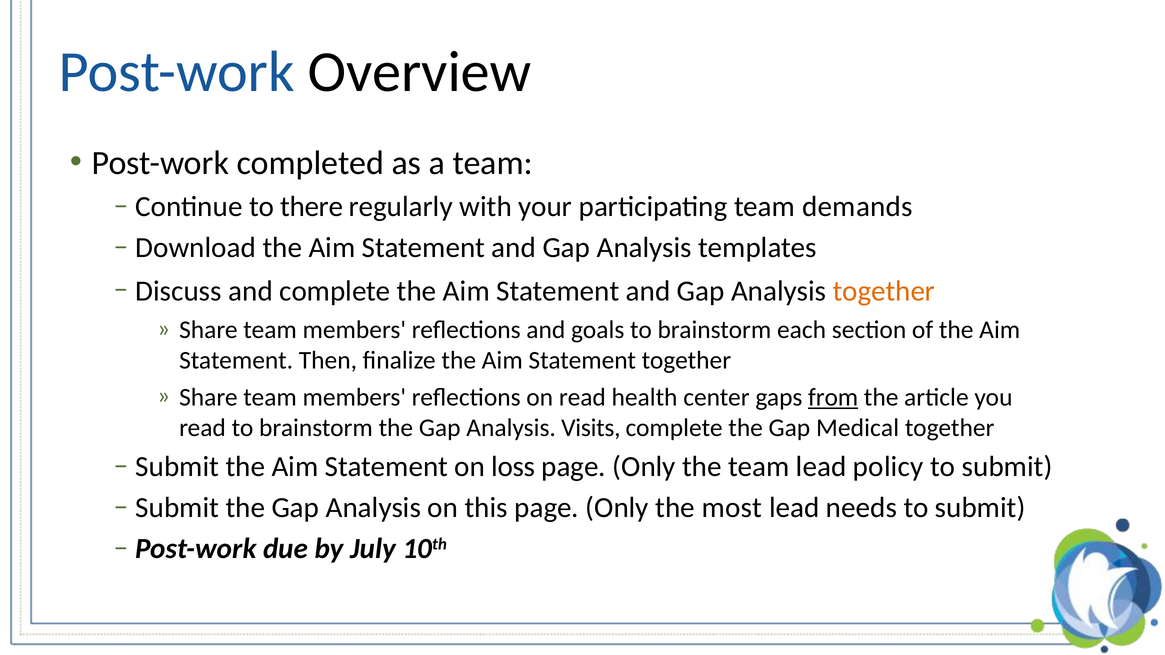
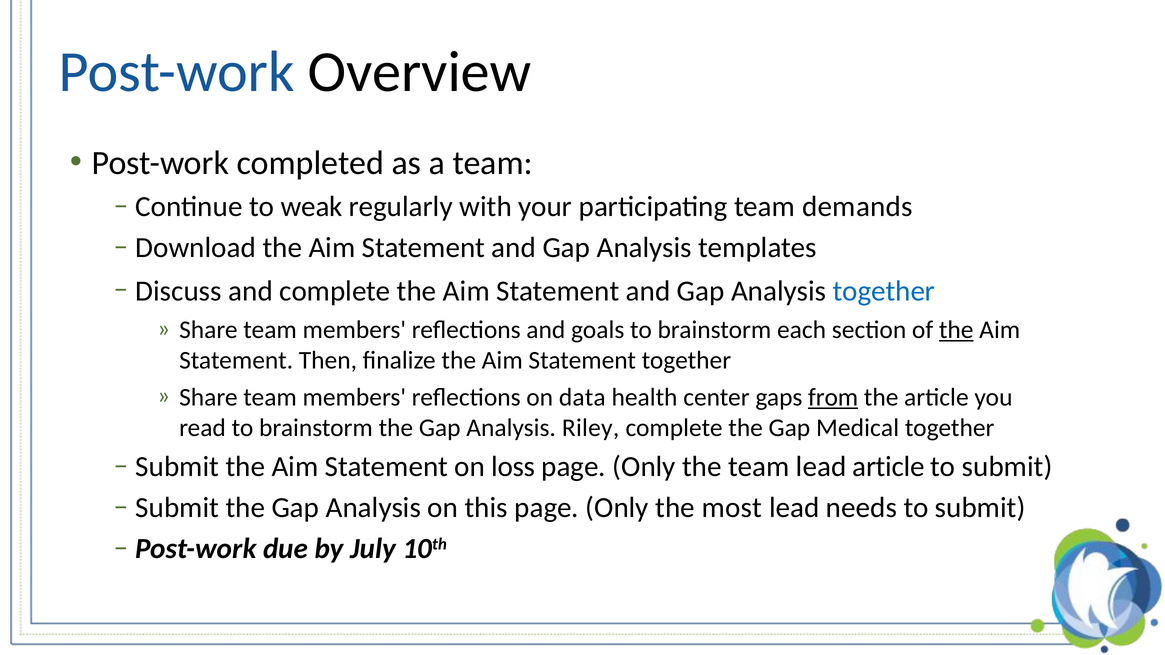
there: there -> weak
together at (884, 291) colour: orange -> blue
the at (956, 330) underline: none -> present
on read: read -> data
Visits: Visits -> Riley
lead policy: policy -> article
